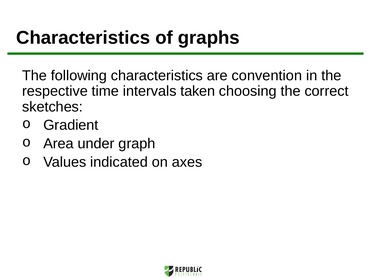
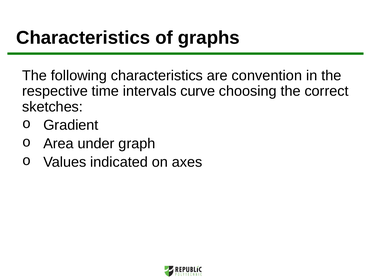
taken: taken -> curve
